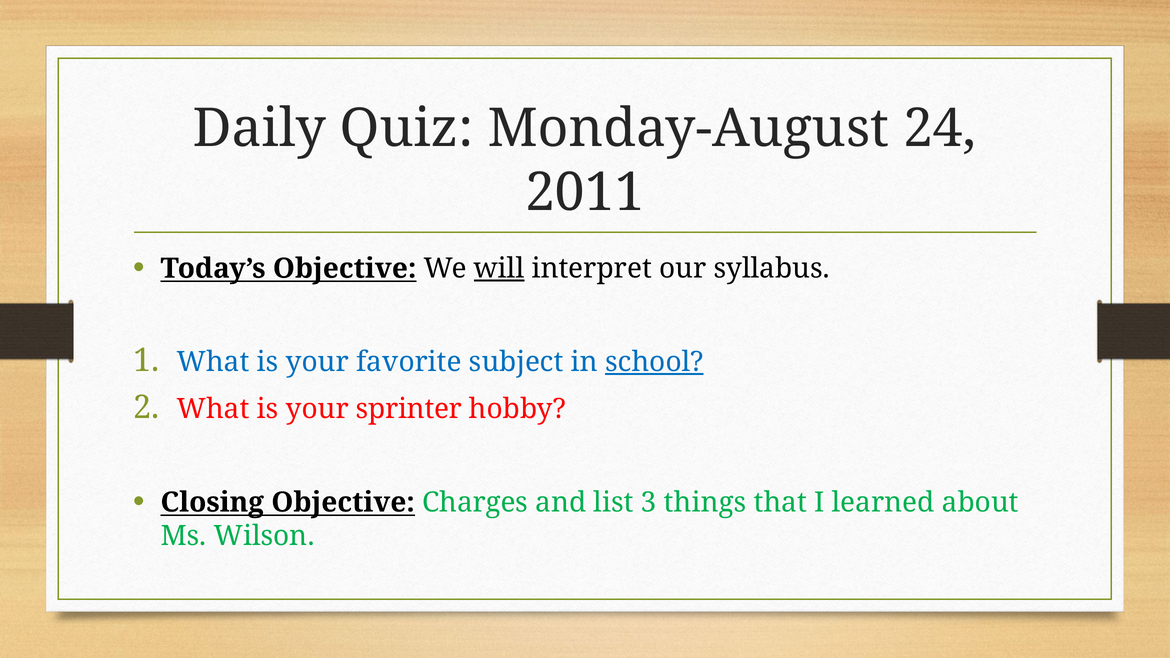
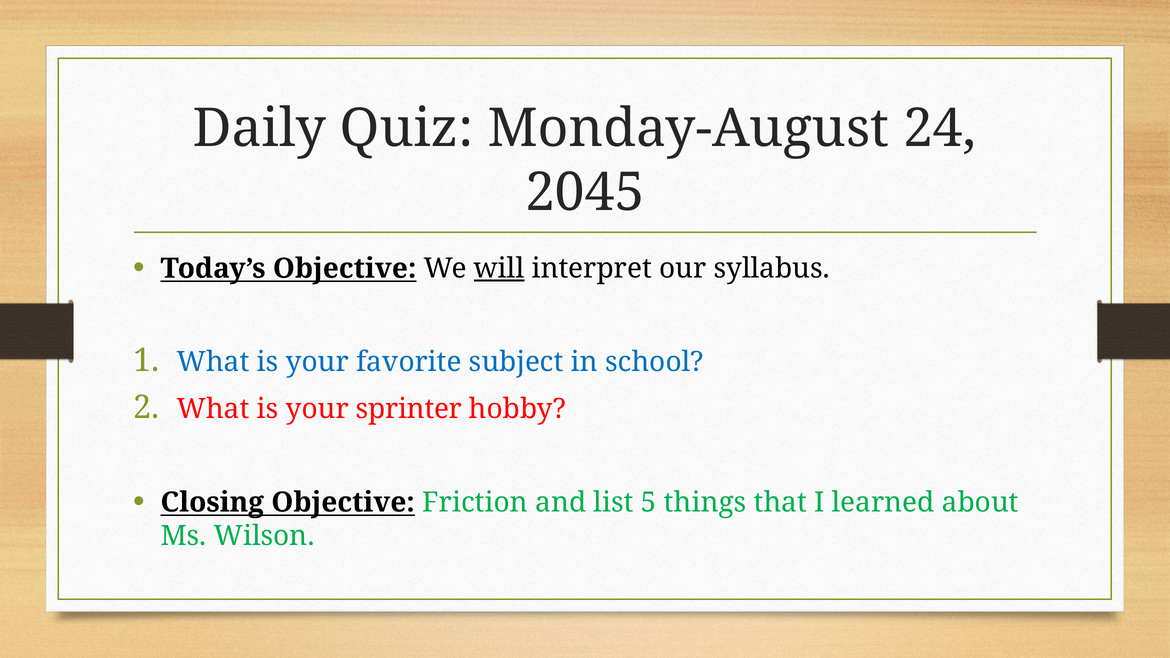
2011: 2011 -> 2045
school underline: present -> none
Charges: Charges -> Friction
3: 3 -> 5
